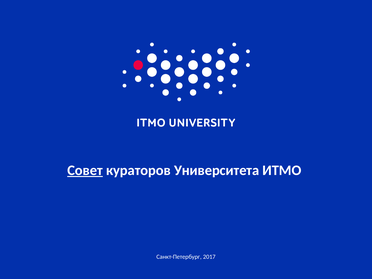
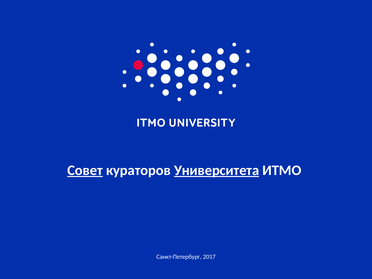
Университета underline: none -> present
